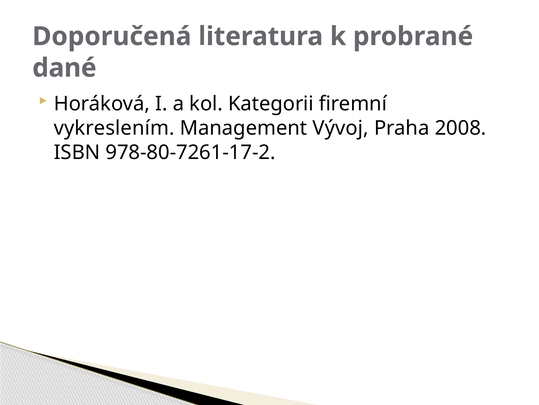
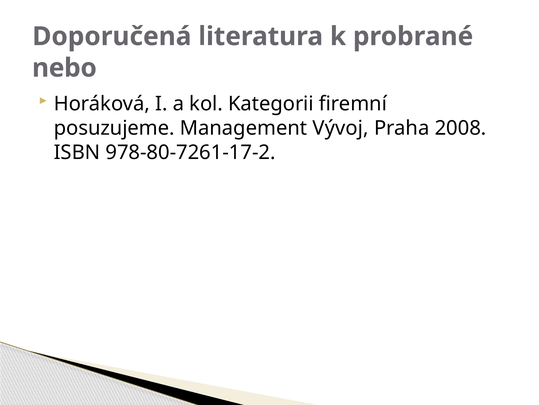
dané: dané -> nebo
vykreslením: vykreslením -> posuzujeme
